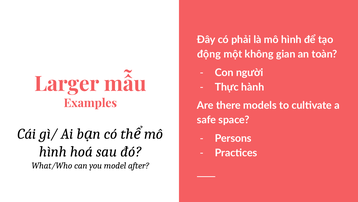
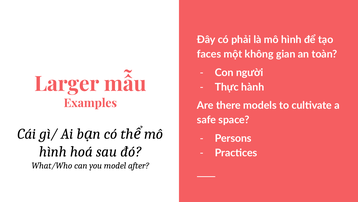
động: động -> faces
